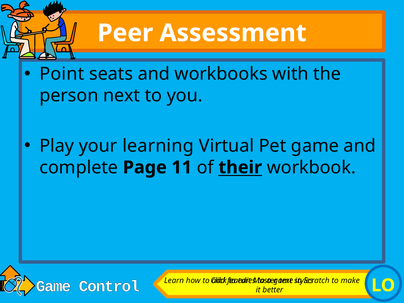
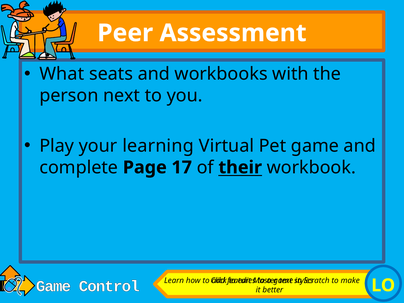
Point: Point -> What
11: 11 -> 17
